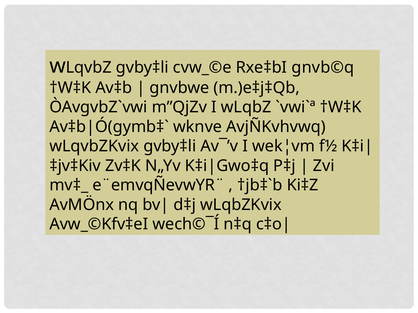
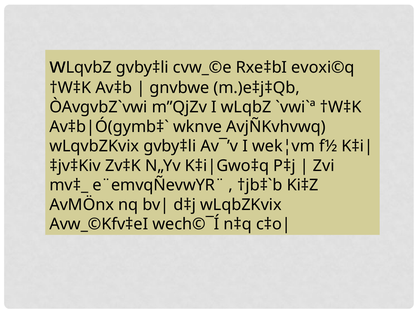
gnvb©q: gnvb©q -> evoxi©q
